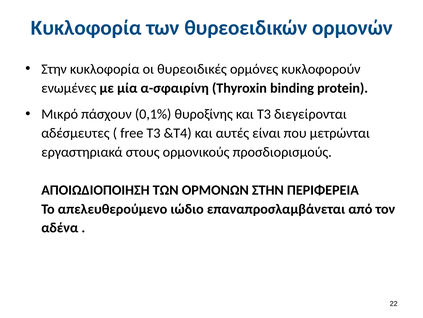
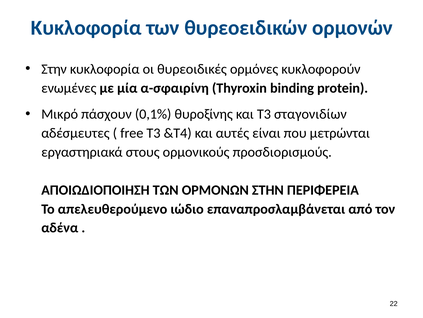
διεγείρονται: διεγείρονται -> σταγονιδίων
